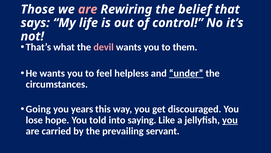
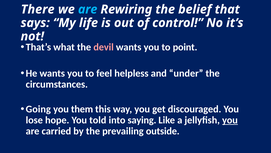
Those: Those -> There
are at (88, 9) colour: pink -> light blue
them: them -> point
under underline: present -> none
years: years -> them
servant: servant -> outside
